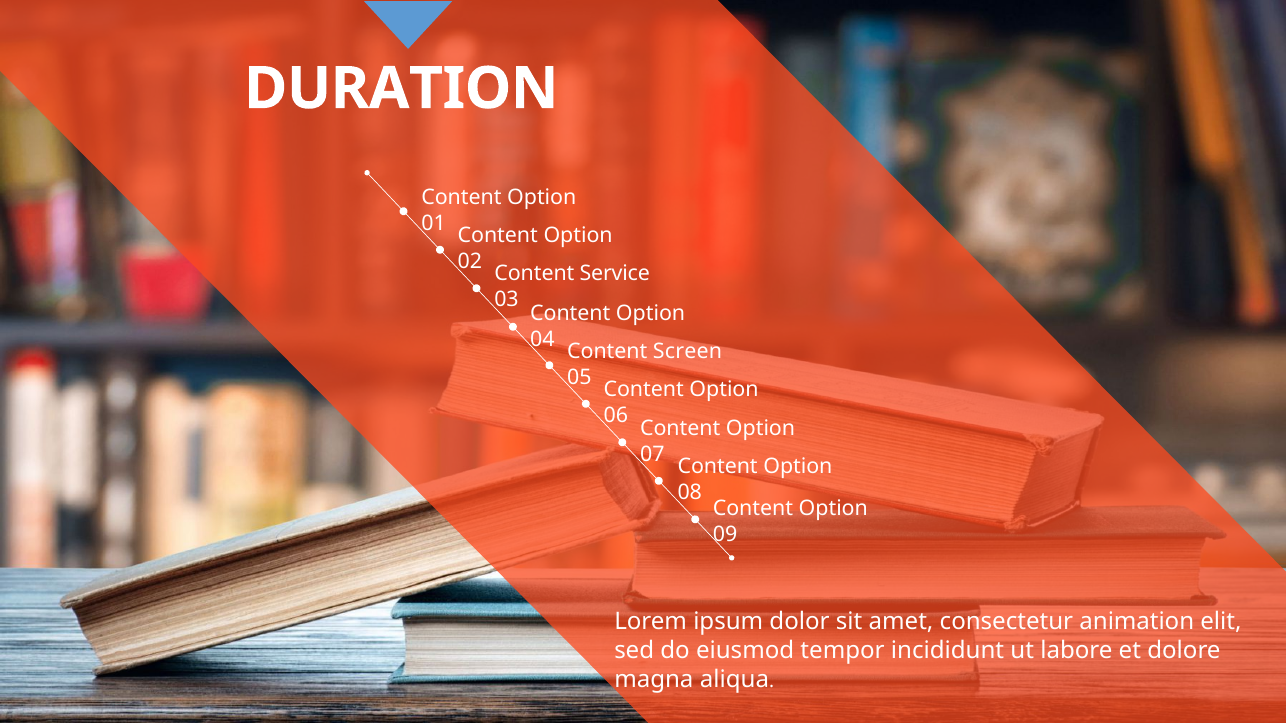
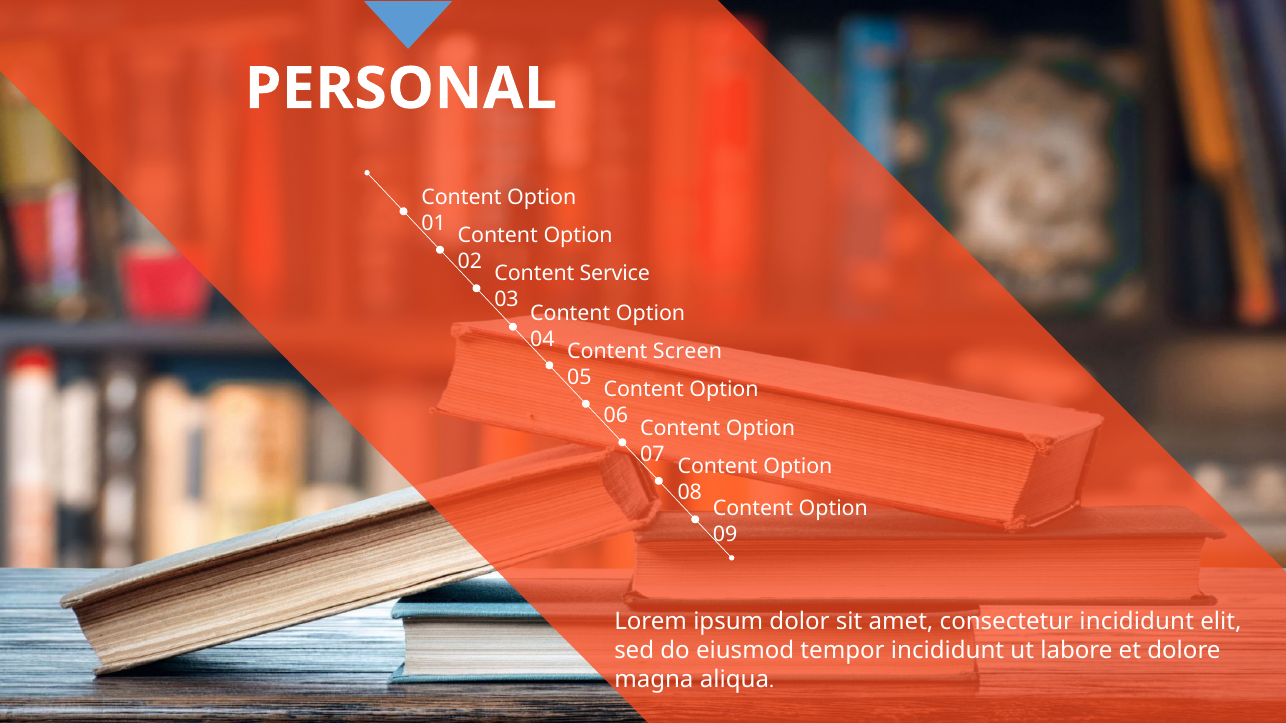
DURATION: DURATION -> PERSONAL
consectetur animation: animation -> incididunt
